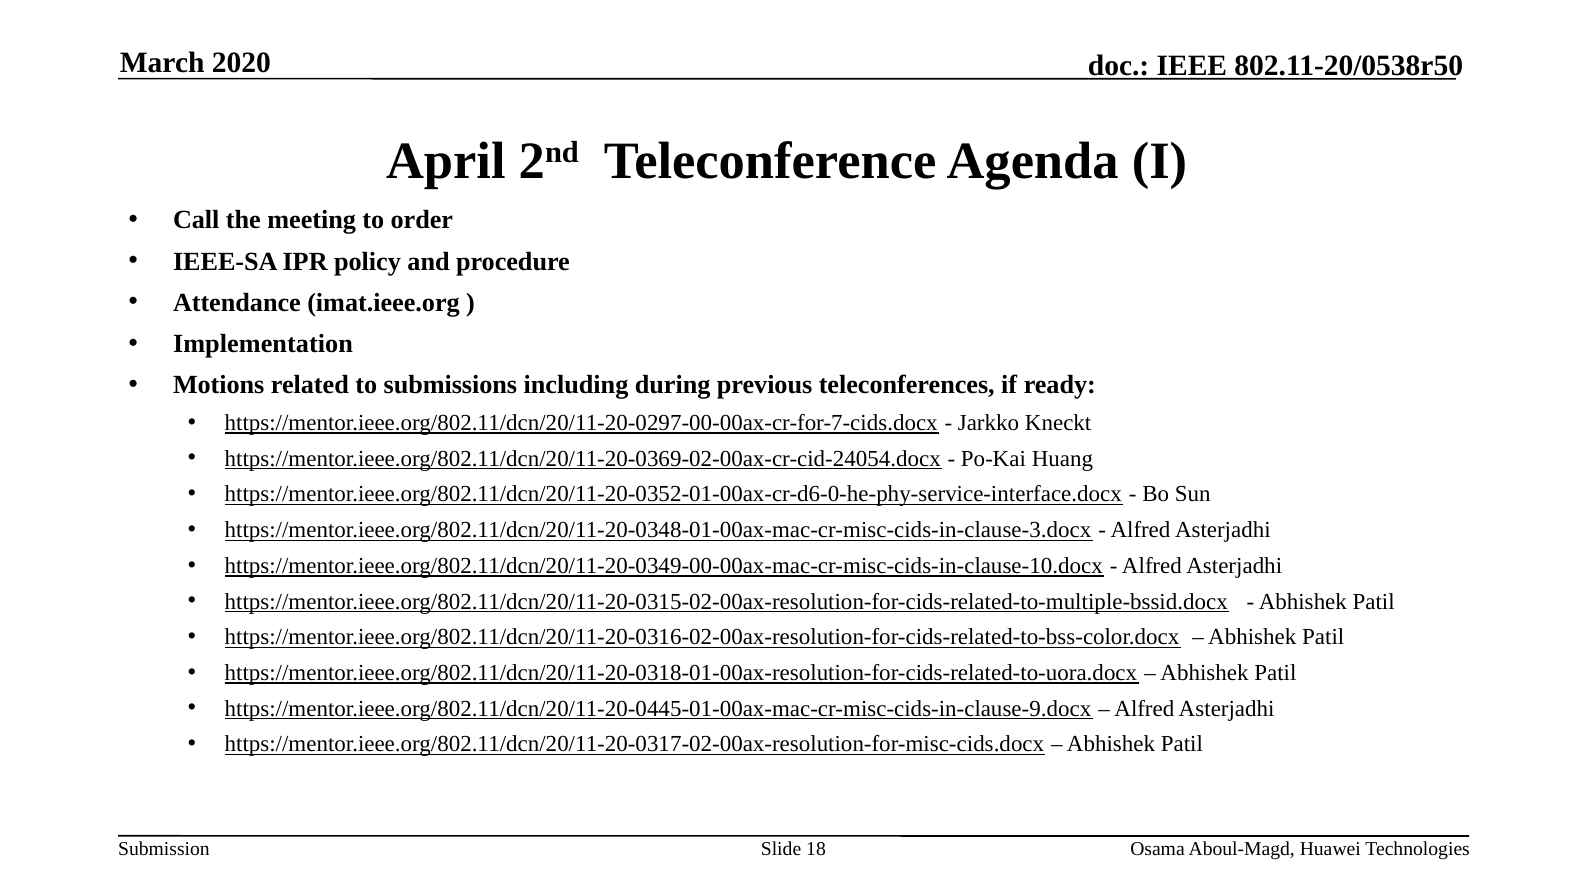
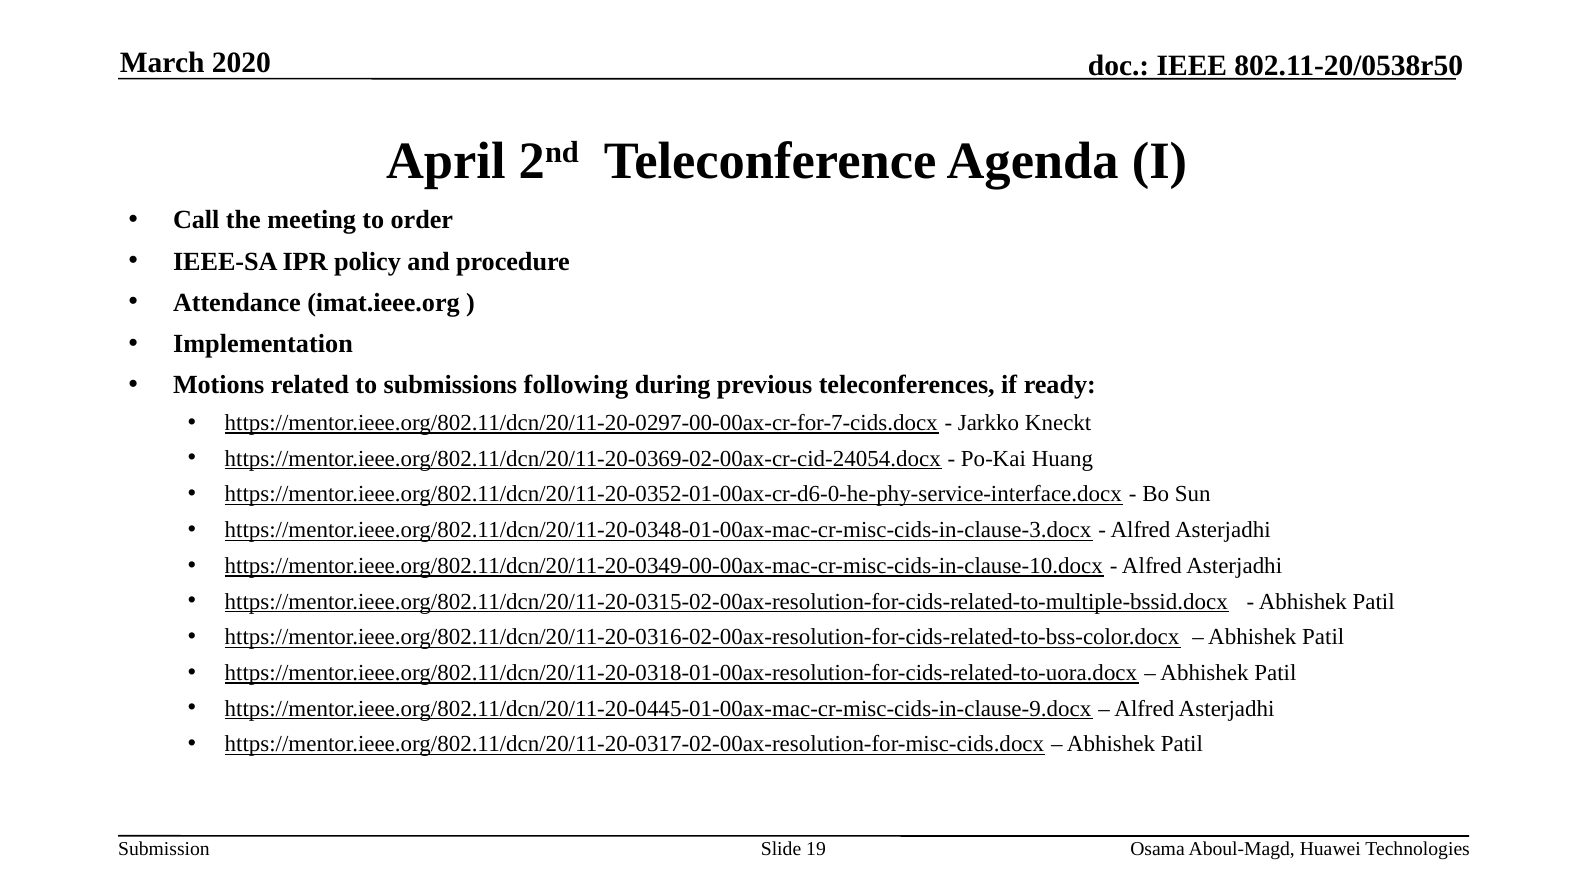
including: including -> following
18: 18 -> 19
